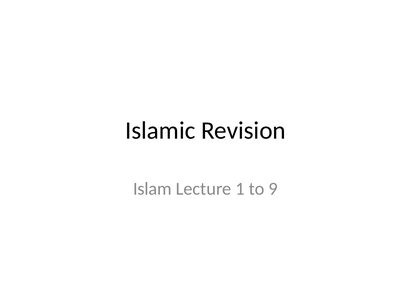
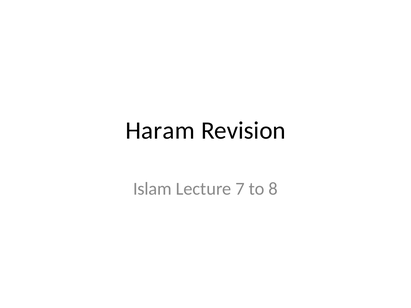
Islamic: Islamic -> Haram
1: 1 -> 7
9: 9 -> 8
